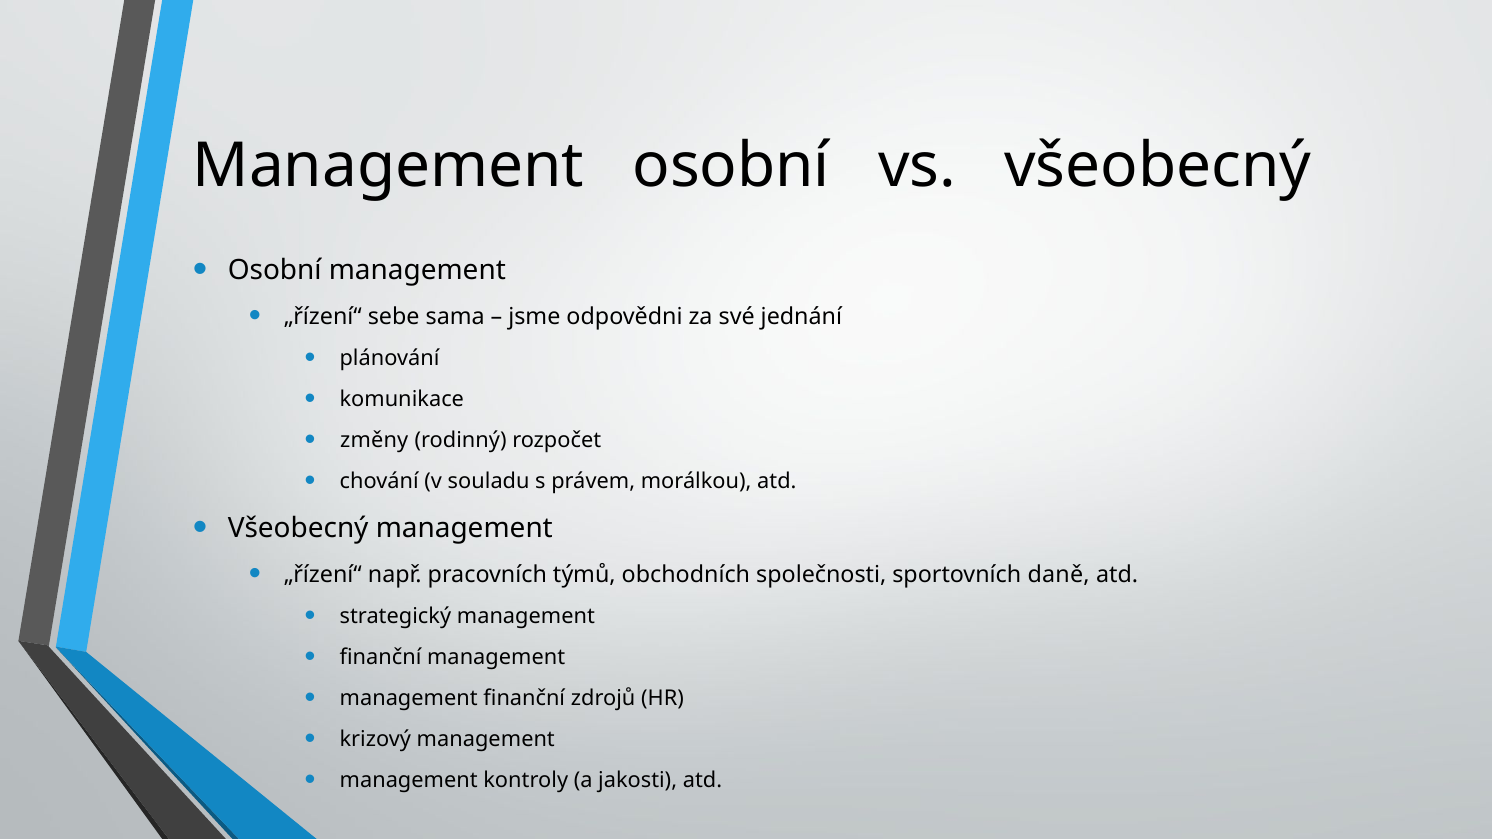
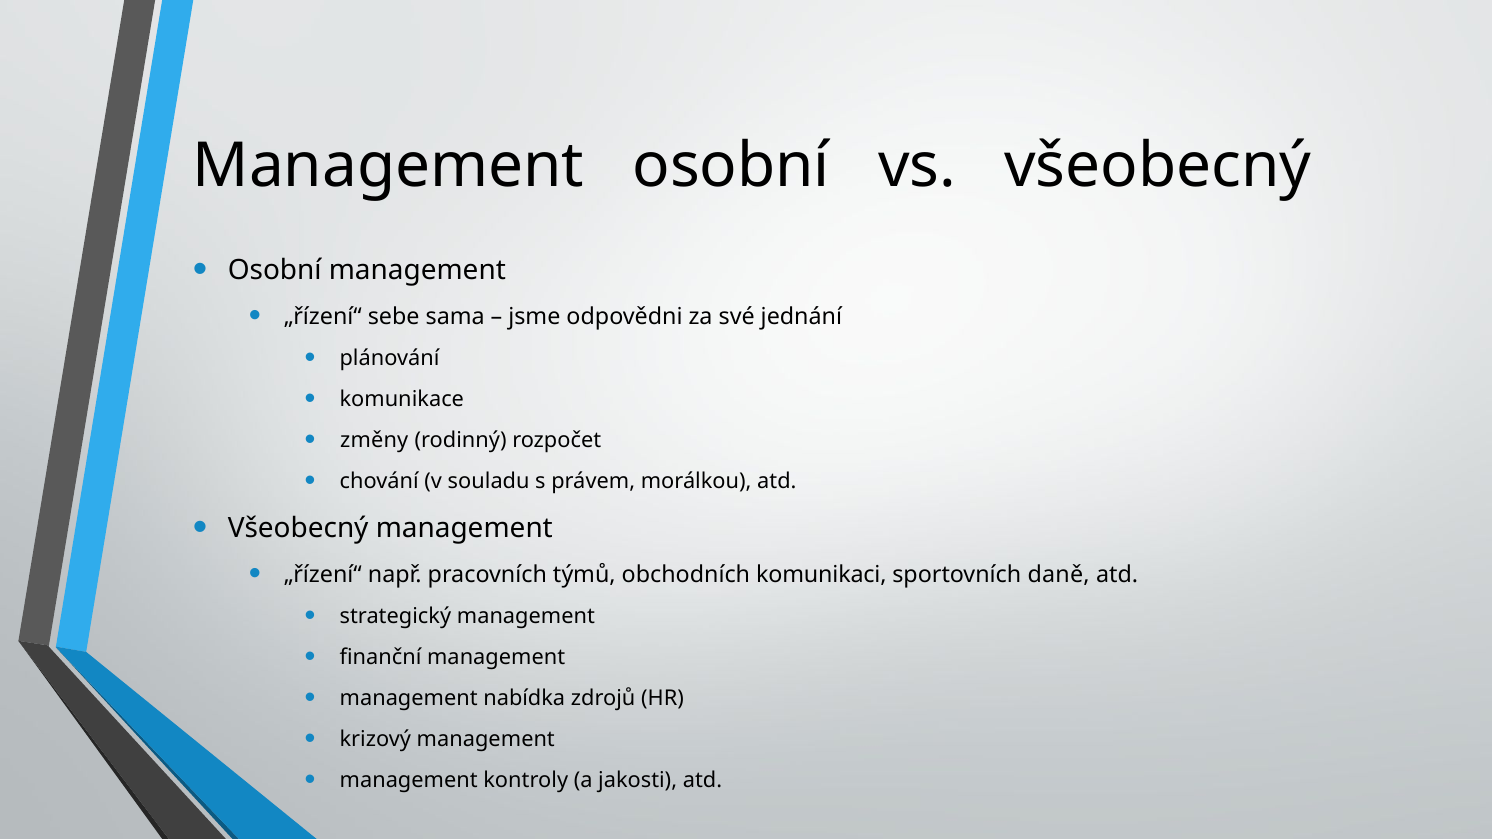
společnosti: společnosti -> komunikaci
management finanční: finanční -> nabídka
